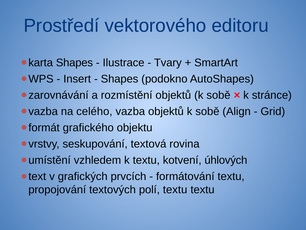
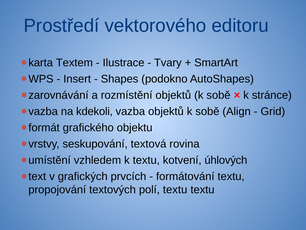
Shapes at (74, 62): Shapes -> Textem
celého: celého -> kdekoli
